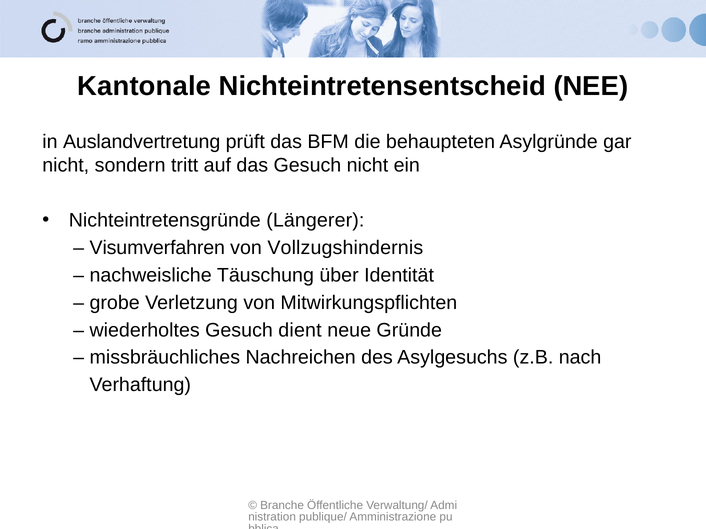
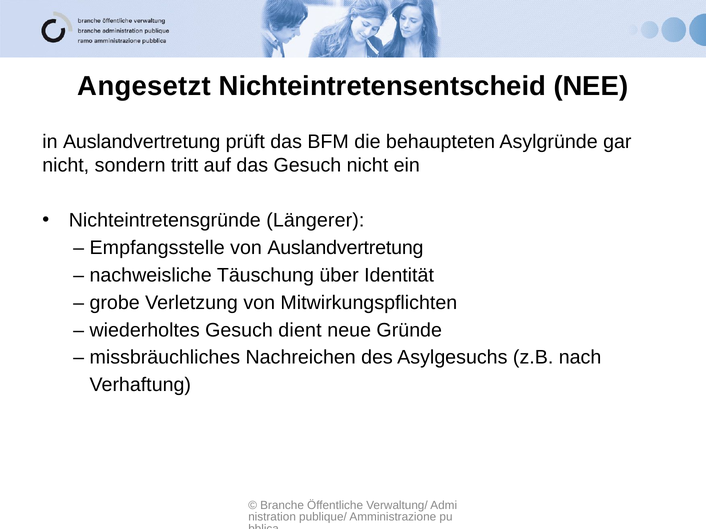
Kantonale: Kantonale -> Angesetzt
Visumverfahren: Visumverfahren -> Empfangsstelle
von Vollzugshindernis: Vollzugshindernis -> Auslandvertretung
